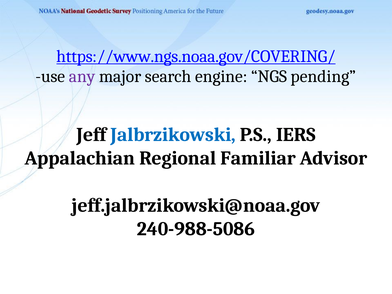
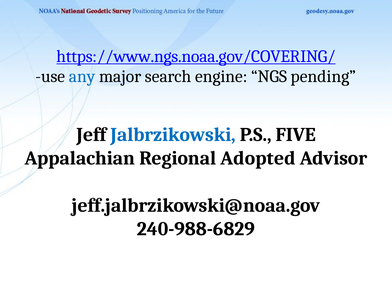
any colour: purple -> blue
IERS: IERS -> FIVE
Familiar: Familiar -> Adopted
240-988-5086: 240-988-5086 -> 240-988-6829
